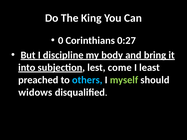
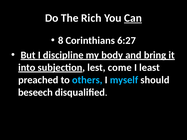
King: King -> Rich
Can underline: none -> present
0: 0 -> 8
0:27: 0:27 -> 6:27
myself colour: light green -> light blue
widows: widows -> beseech
